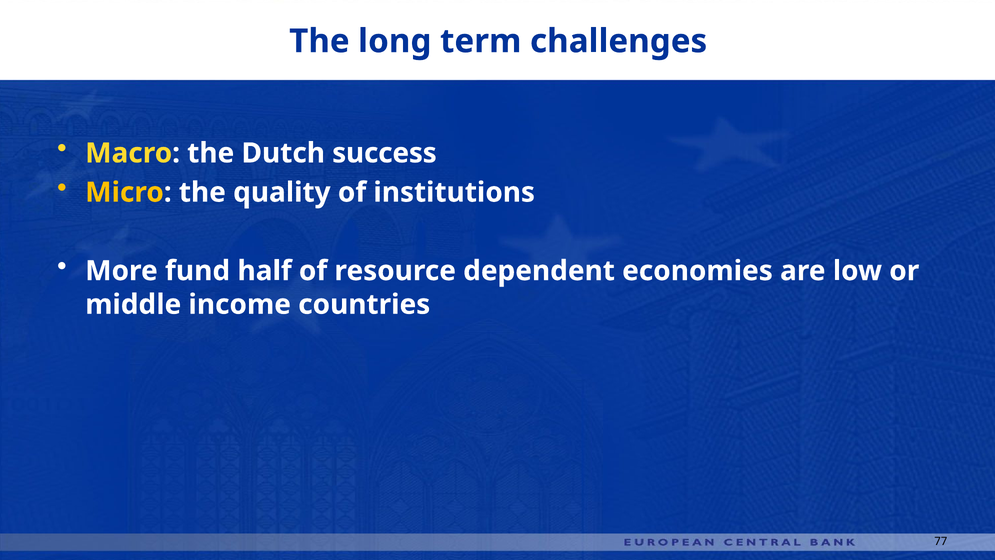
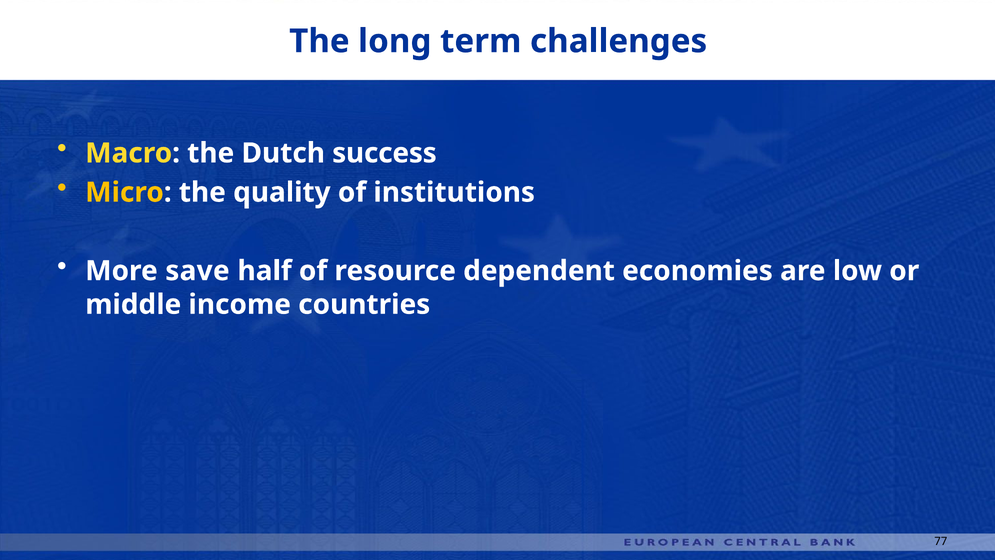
fund: fund -> save
